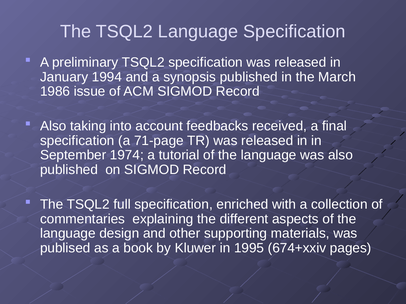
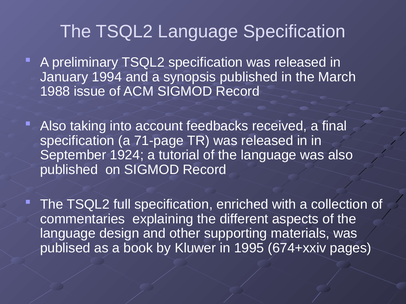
1986: 1986 -> 1988
1974: 1974 -> 1924
